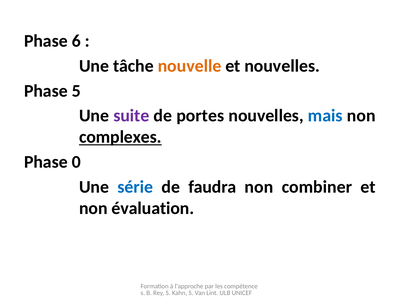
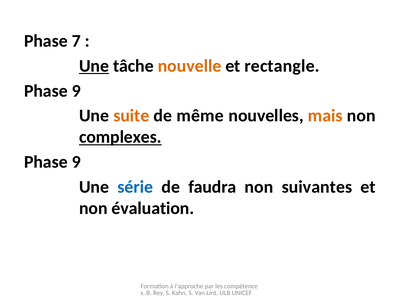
6: 6 -> 7
Une at (94, 66) underline: none -> present
et nouvelles: nouvelles -> rectangle
5 at (76, 91): 5 -> 9
suite colour: purple -> orange
portes: portes -> même
mais colour: blue -> orange
0 at (76, 162): 0 -> 9
combiner: combiner -> suivantes
